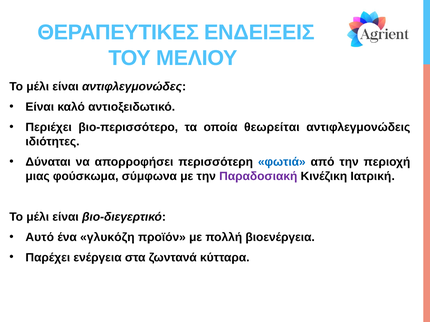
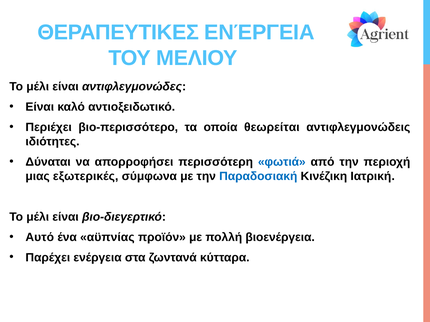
ΘΕΡΑΠΕΥΤΙΚΕΣ ΕΝΔΕΙΞΕΙΣ: ΕΝΔΕΙΞΕΙΣ -> ΕΝΈΡΓΕΙΑ
φούσκωμα: φούσκωμα -> εξωτερικές
Παραδοσιακή colour: purple -> blue
γλυκόζη: γλυκόζη -> αϋπνίας
